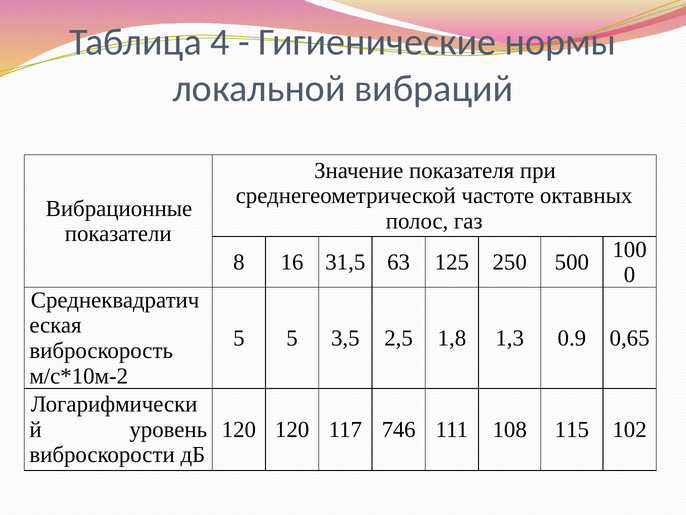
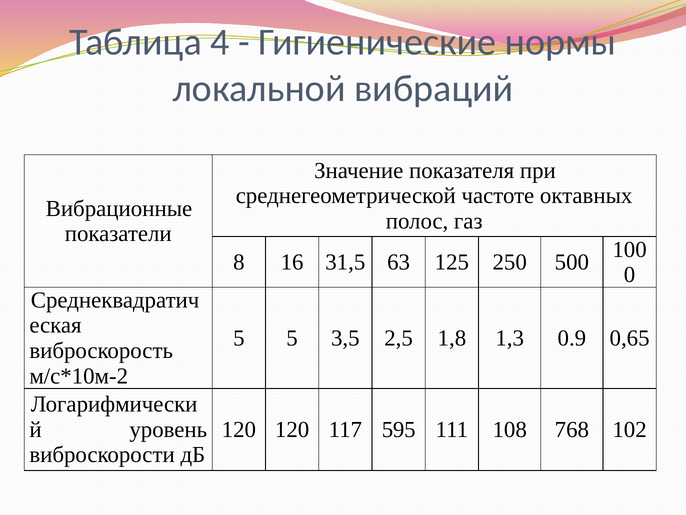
746: 746 -> 595
115: 115 -> 768
